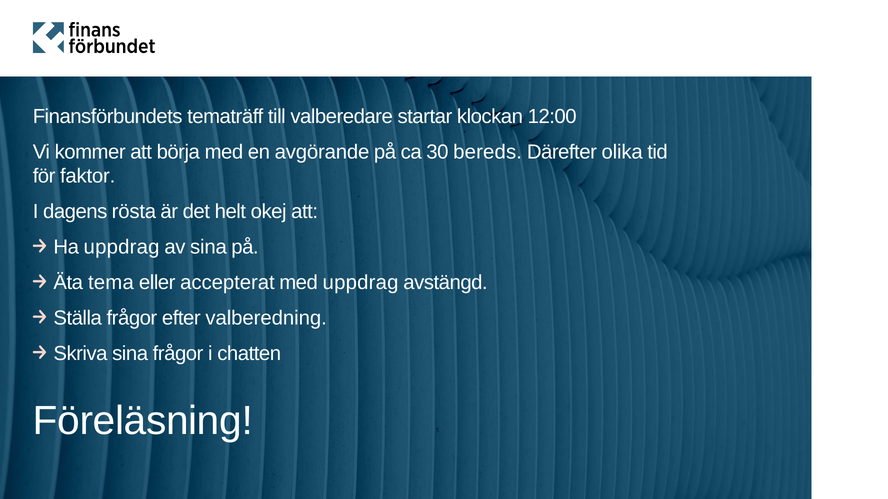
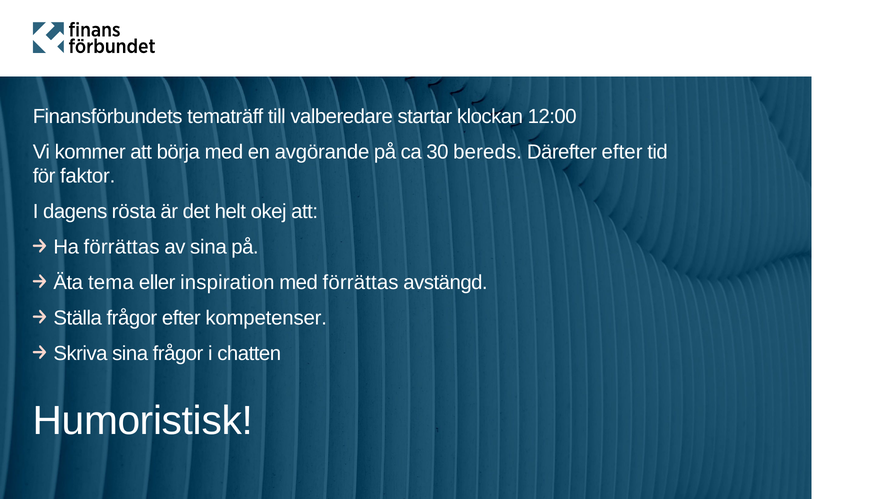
Därefter olika: olika -> efter
Ha uppdrag: uppdrag -> förrättas
accepterat: accepterat -> inspiration
med uppdrag: uppdrag -> förrättas
valberedning: valberedning -> kompetenser
Föreläsning: Föreläsning -> Humoristisk
